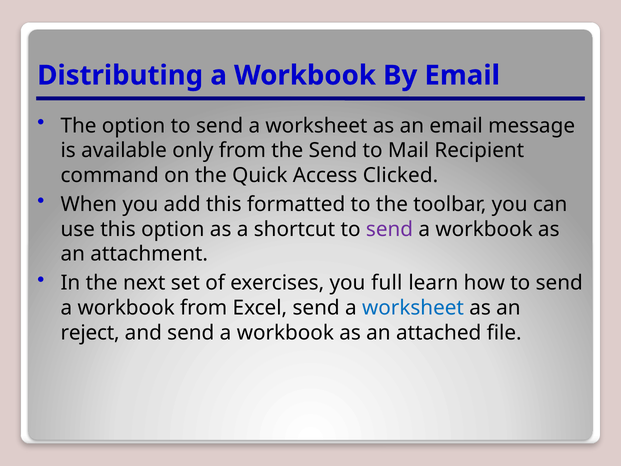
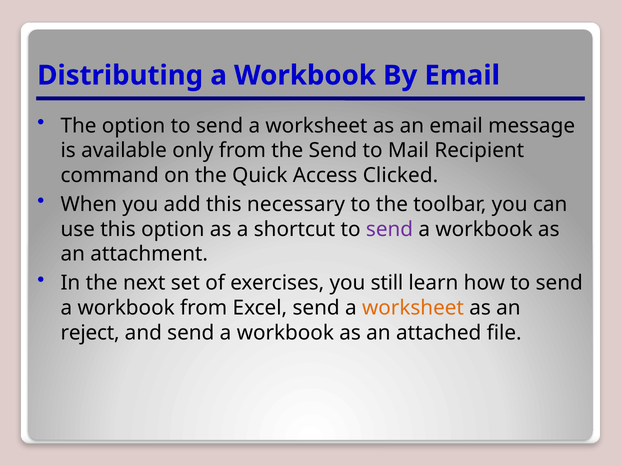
formatted: formatted -> necessary
full: full -> still
worksheet at (413, 308) colour: blue -> orange
